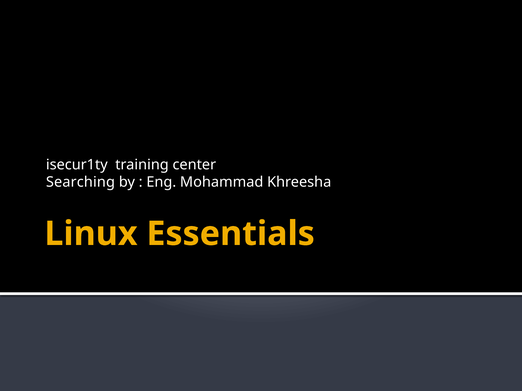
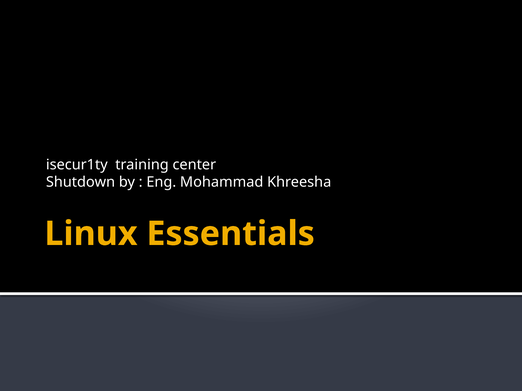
Searching: Searching -> Shutdown
